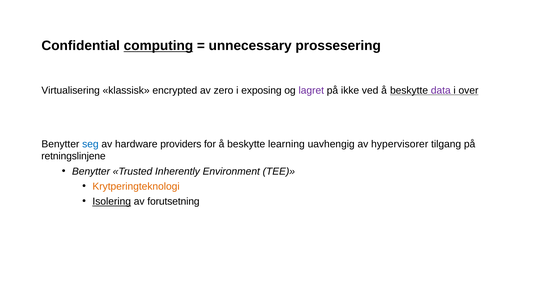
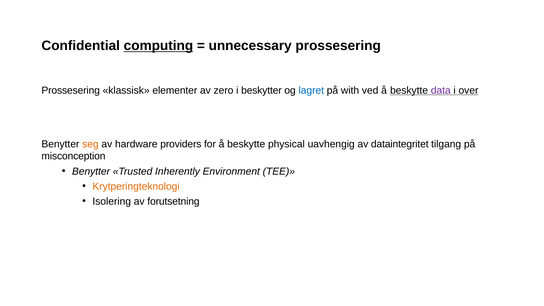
Virtualisering at (71, 90): Virtualisering -> Prossesering
encrypted: encrypted -> elementer
exposing: exposing -> beskytter
lagret colour: purple -> blue
ikke: ikke -> with
seg colour: blue -> orange
learning: learning -> physical
hypervisorer: hypervisorer -> dataintegritet
retningslinjene: retningslinjene -> misconception
Isolering underline: present -> none
